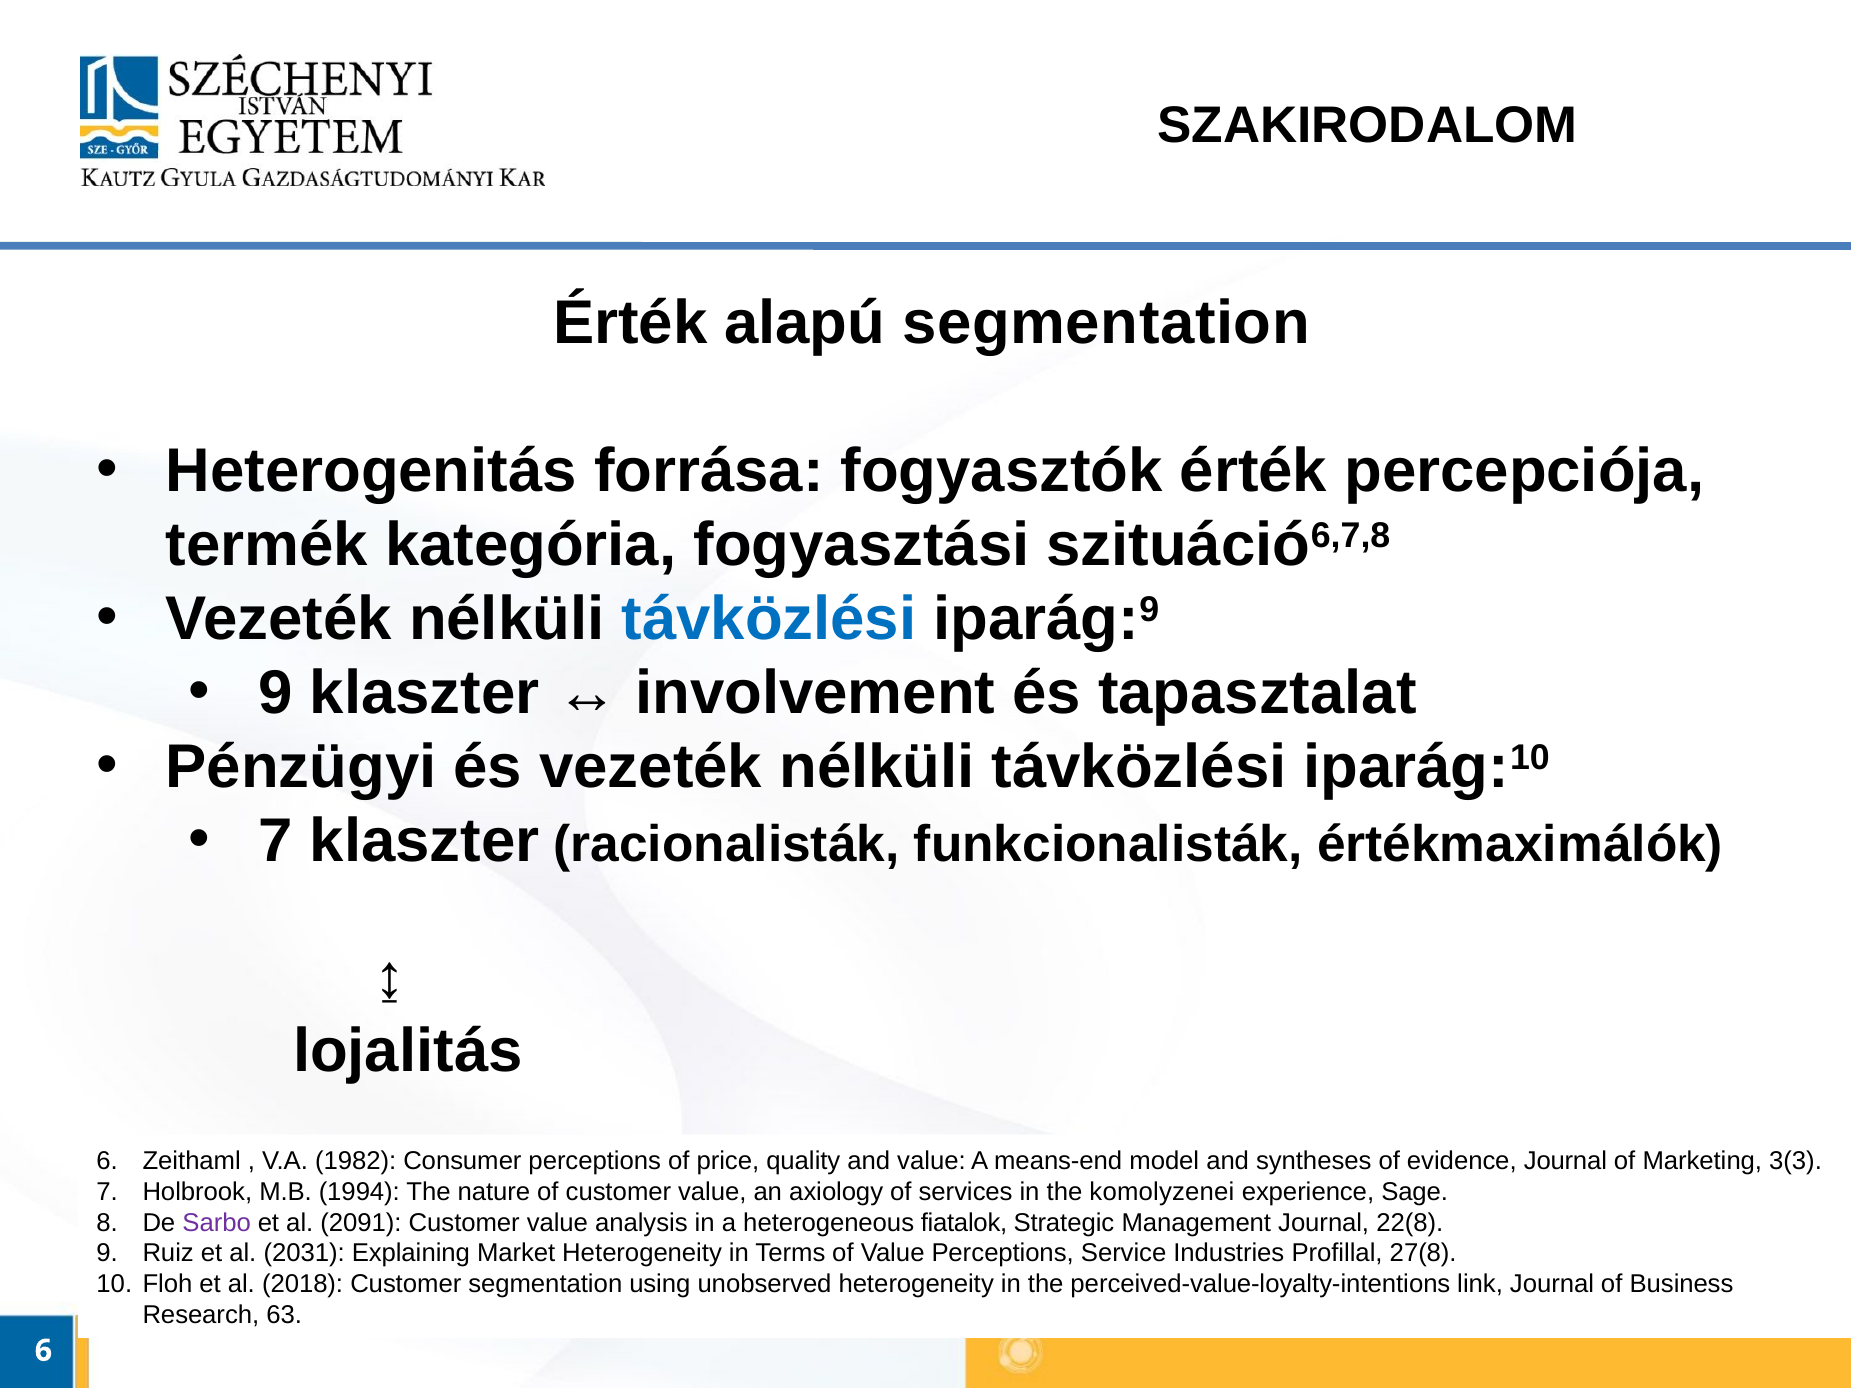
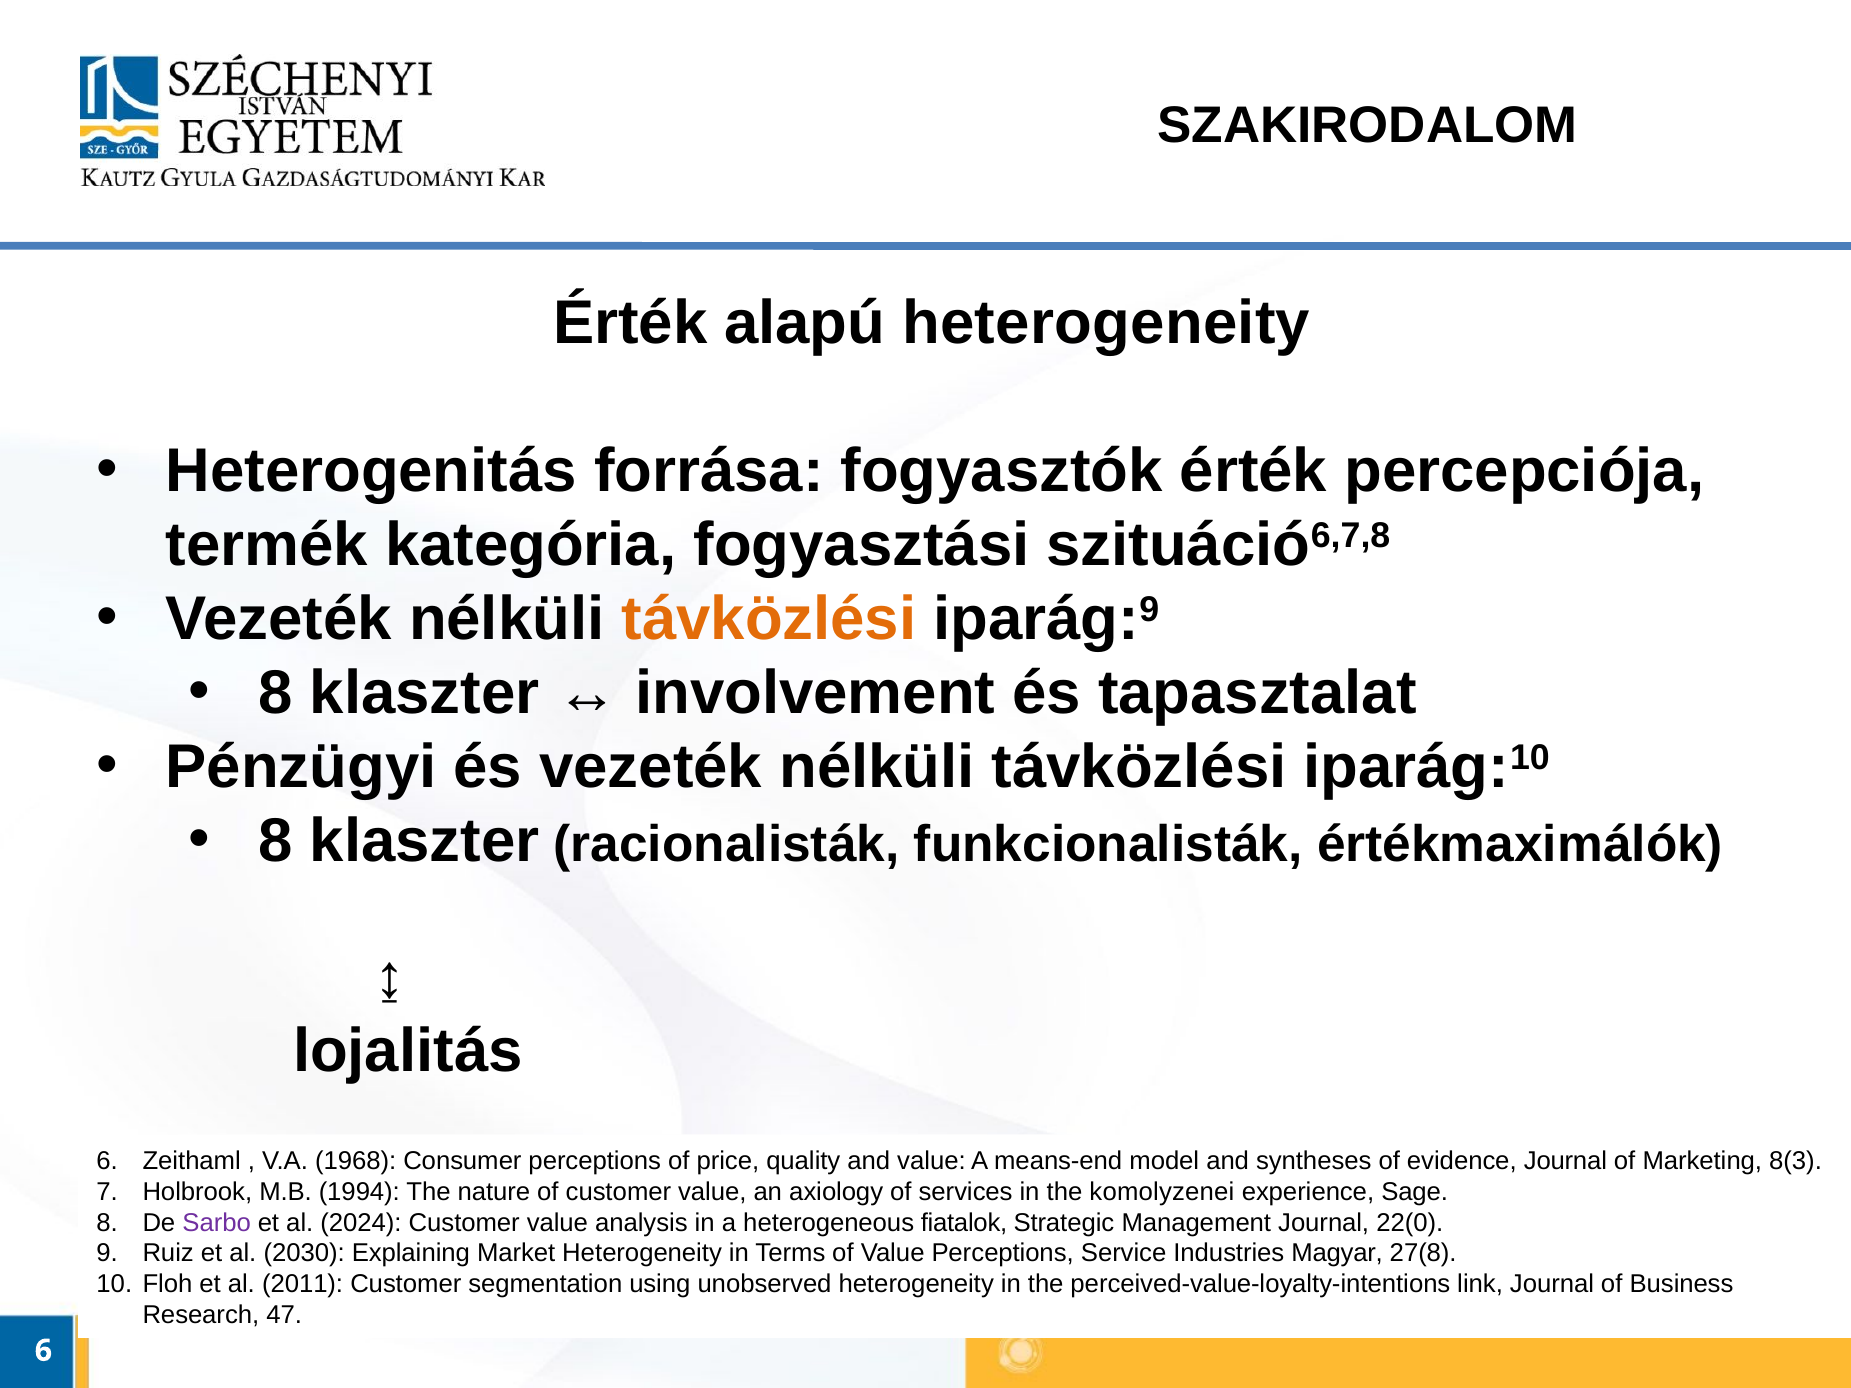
alapú segmentation: segmentation -> heterogeneity
távközlési at (769, 620) colour: blue -> orange
9 at (276, 694): 9 -> 8
7 at (276, 842): 7 -> 8
1982: 1982 -> 1968
3(3: 3(3 -> 8(3
2091: 2091 -> 2024
22(8: 22(8 -> 22(0
2031: 2031 -> 2030
Profillal: Profillal -> Magyar
2018: 2018 -> 2011
63: 63 -> 47
